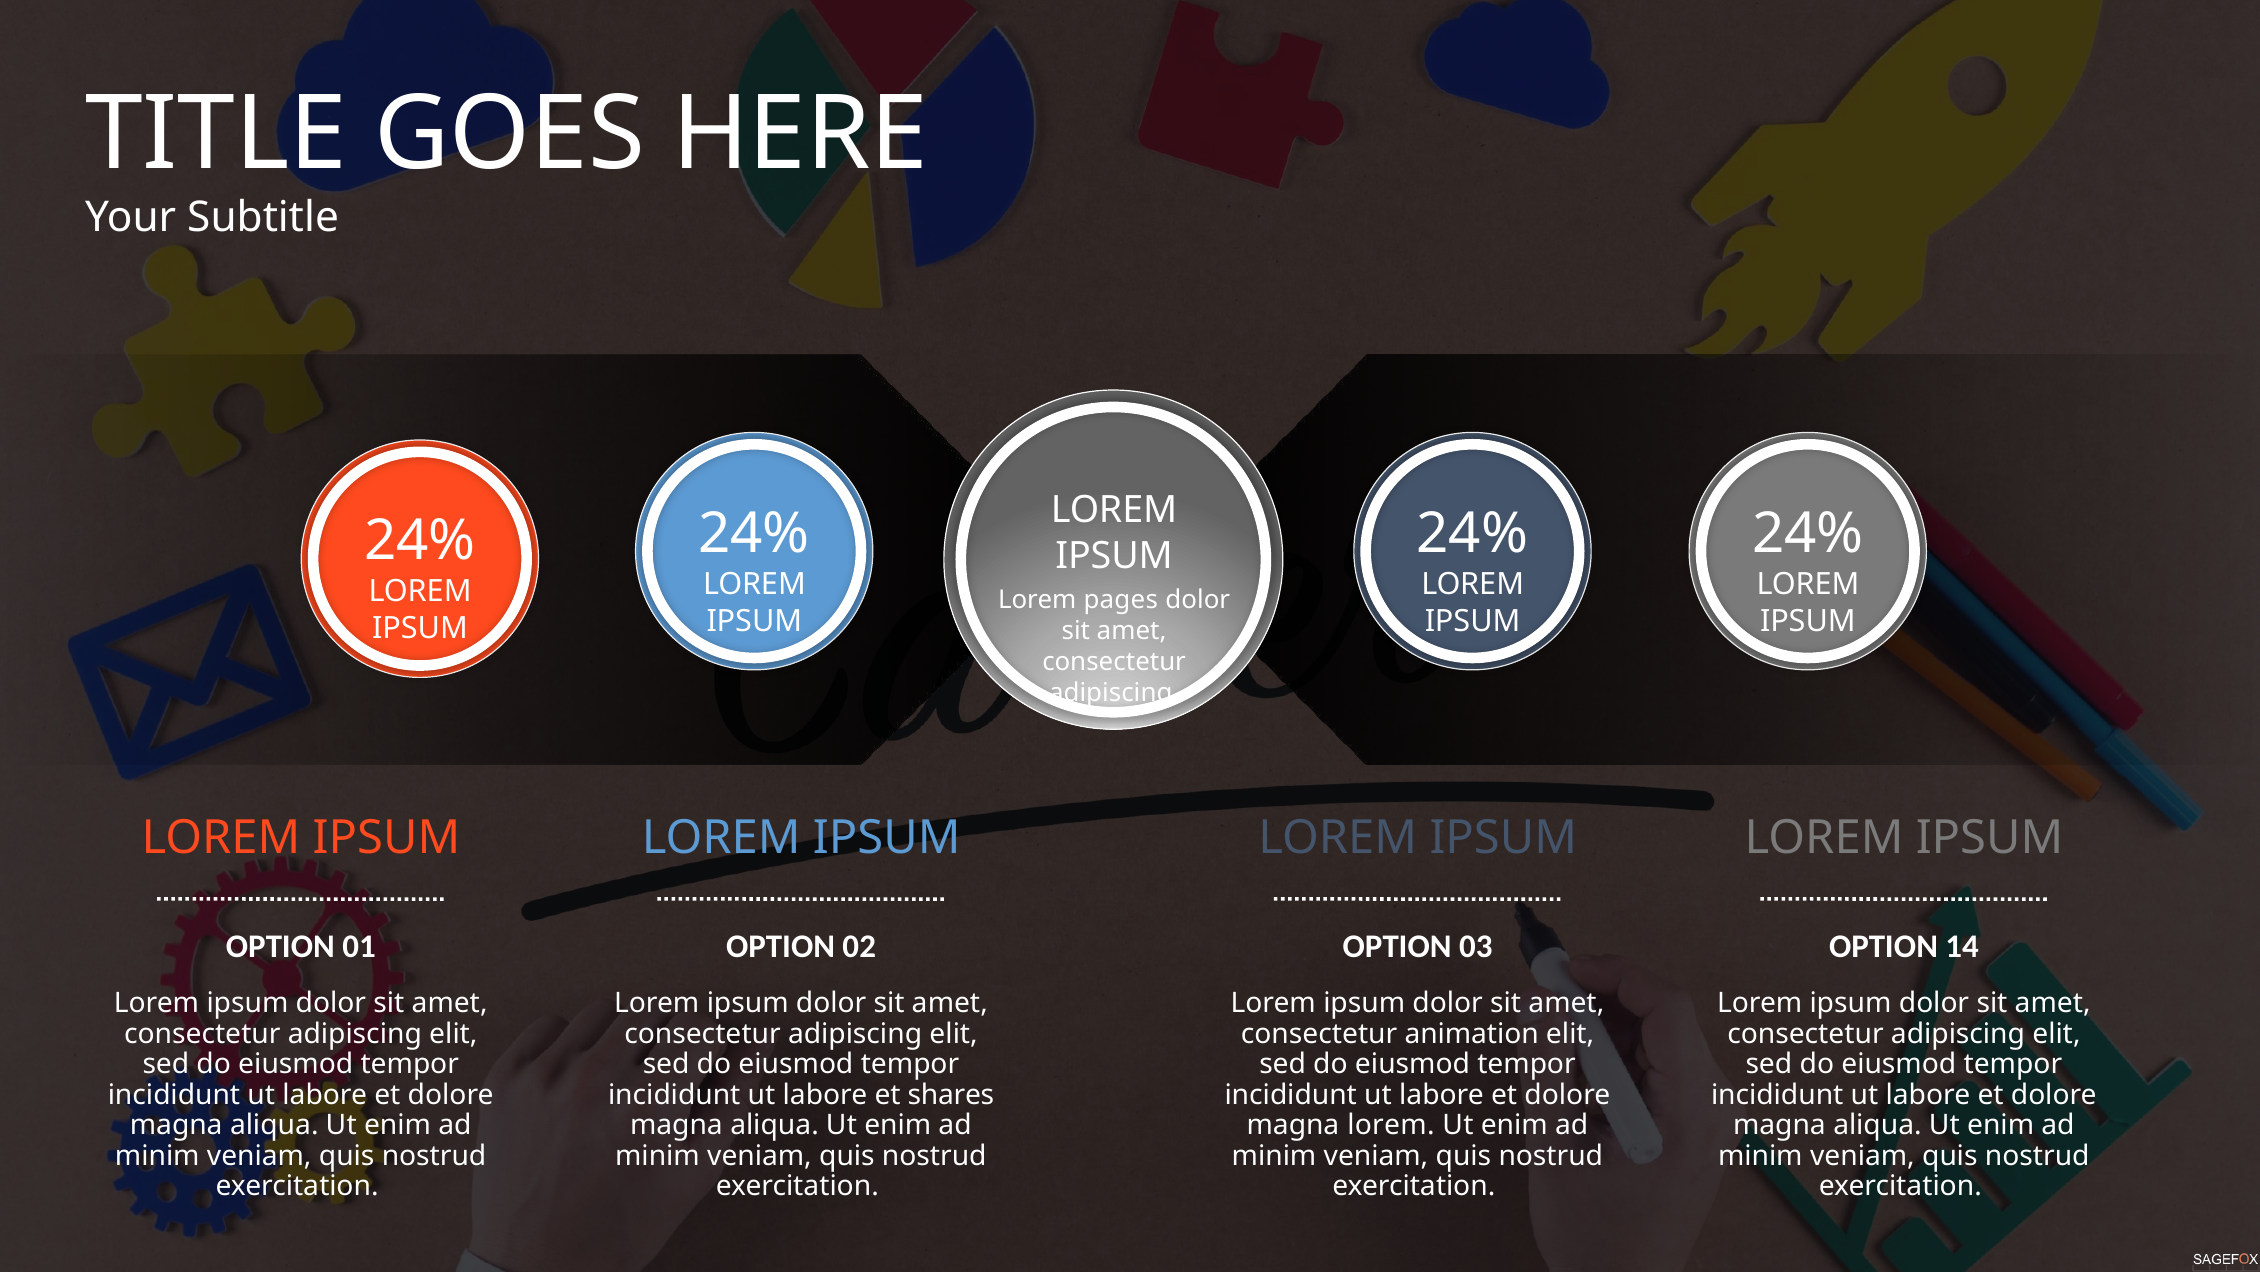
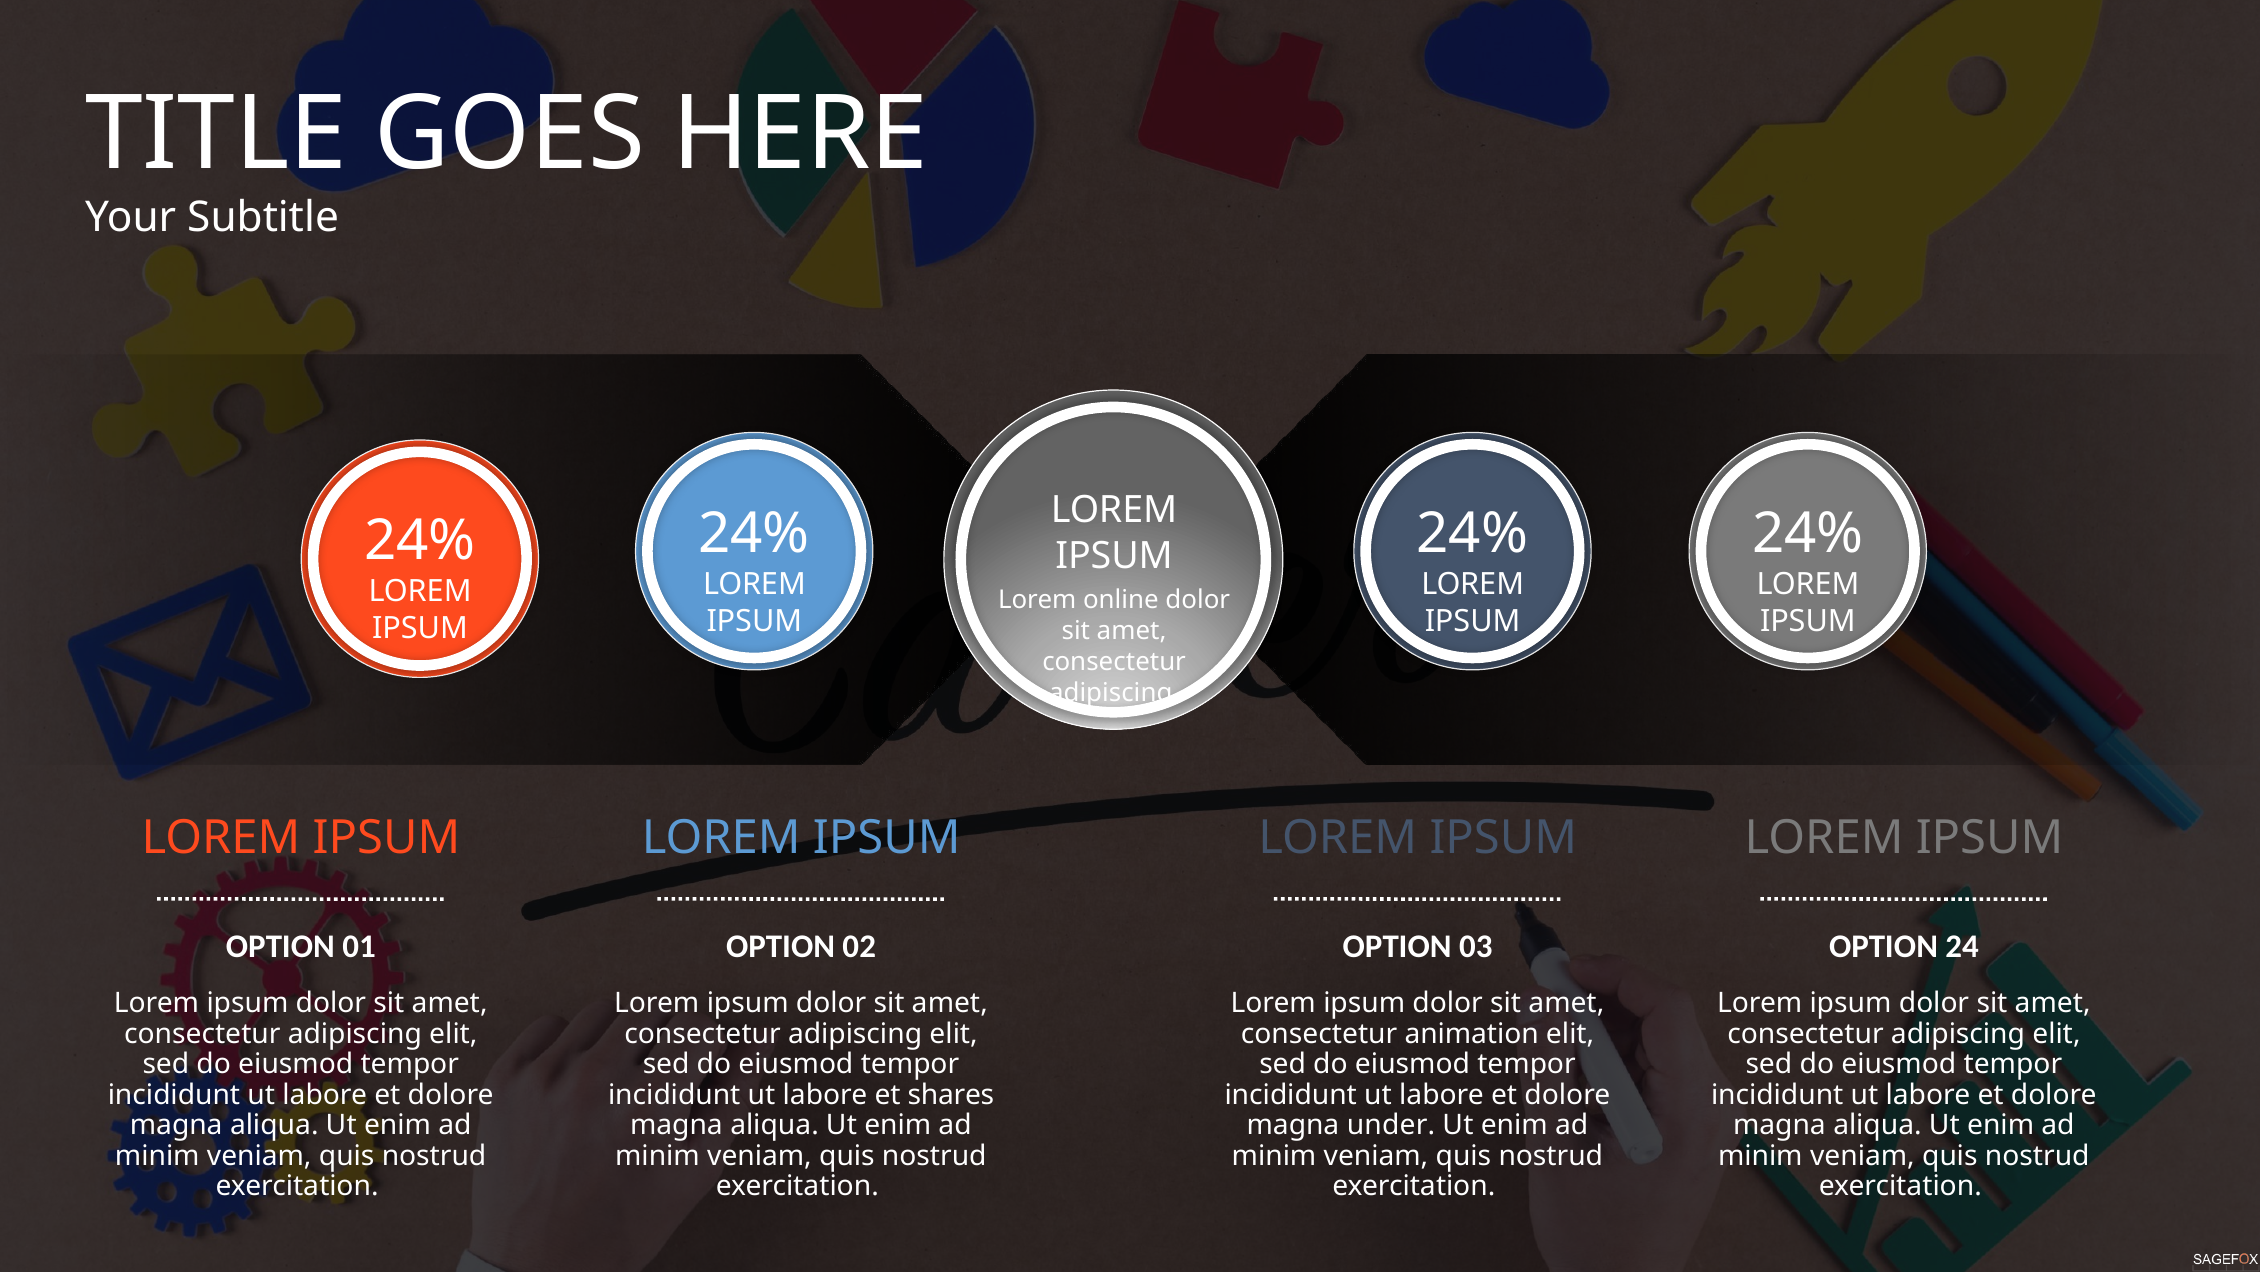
pages: pages -> online
14: 14 -> 24
magna lorem: lorem -> under
